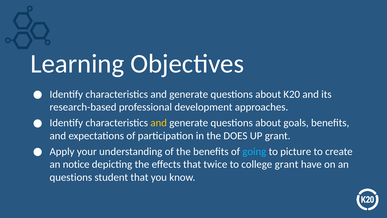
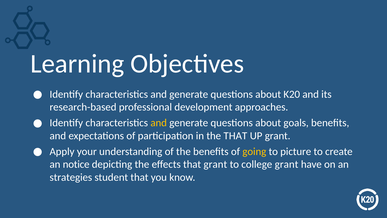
the DOES: DOES -> THAT
going colour: light blue -> yellow
that twice: twice -> grant
questions at (71, 177): questions -> strategies
